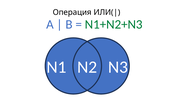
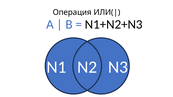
N1+N2+N3 colour: green -> black
